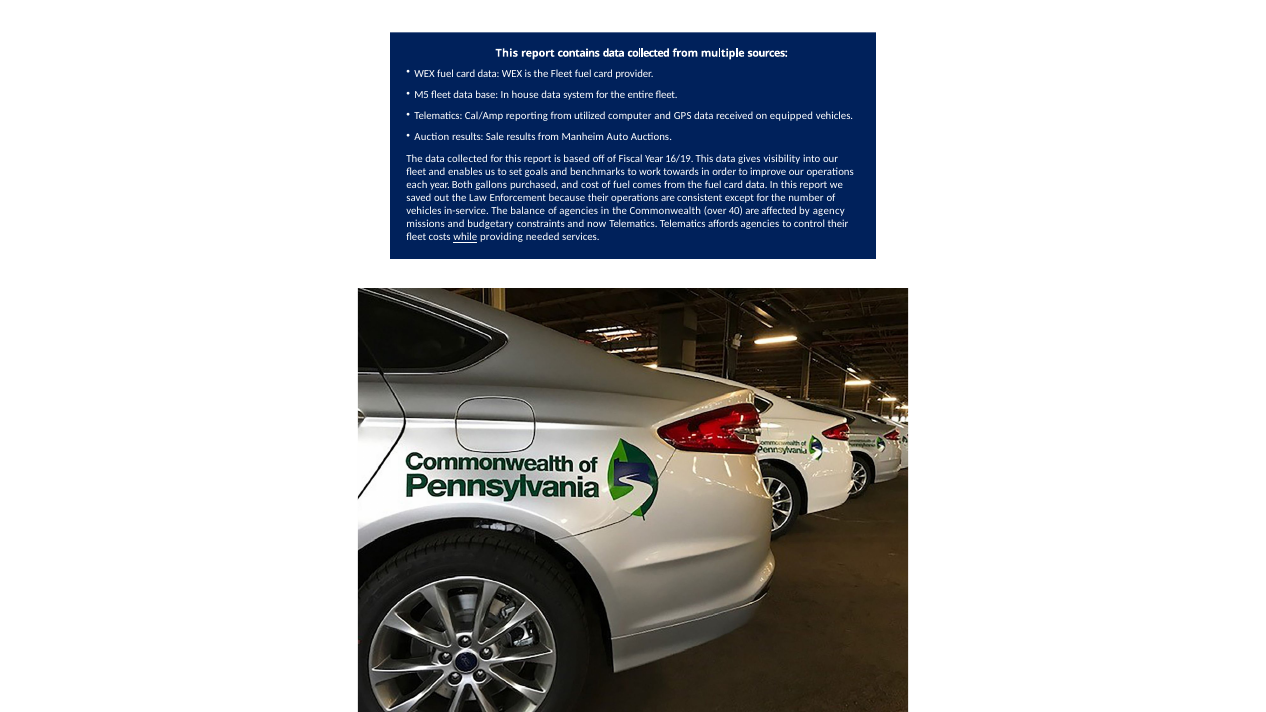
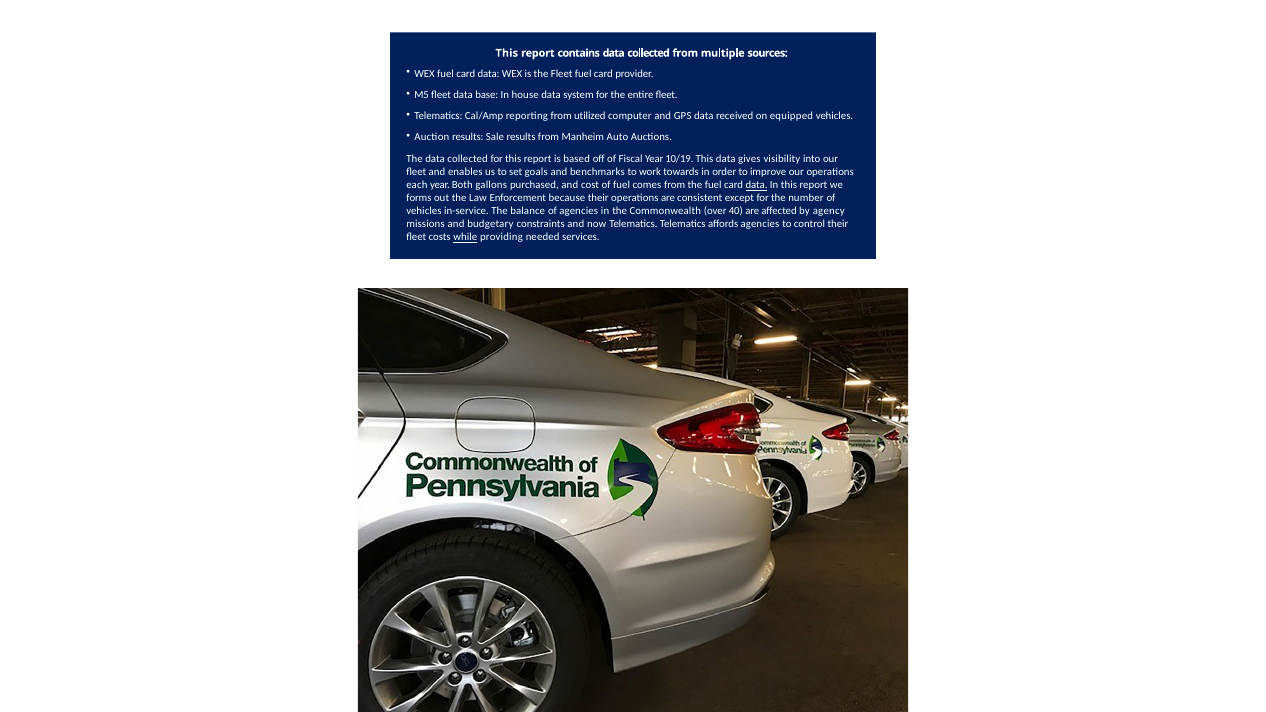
16/19: 16/19 -> 10/19
data at (757, 185) underline: none -> present
saved: saved -> forms
